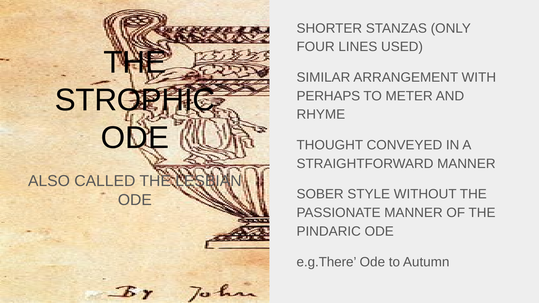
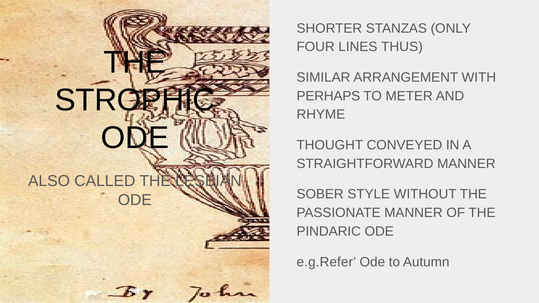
USED: USED -> THUS
e.g.There: e.g.There -> e.g.Refer
